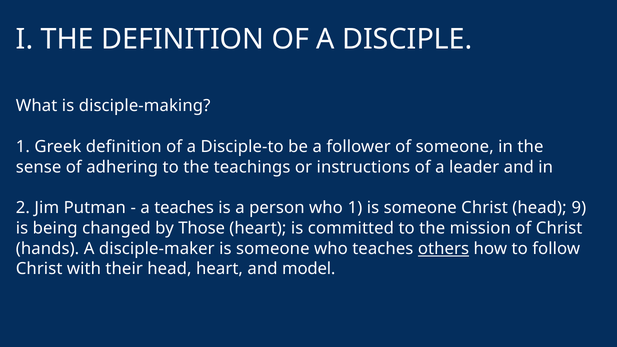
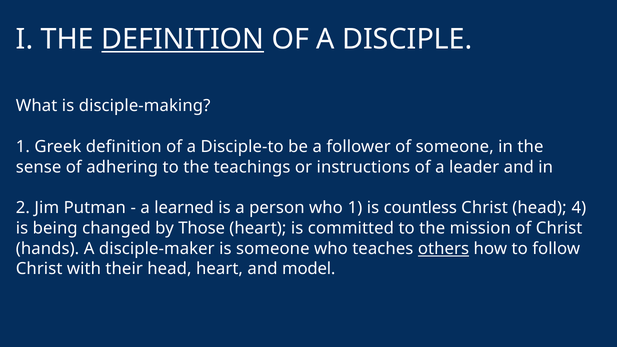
DEFINITION at (183, 39) underline: none -> present
a teaches: teaches -> learned
1 is someone: someone -> countless
9: 9 -> 4
